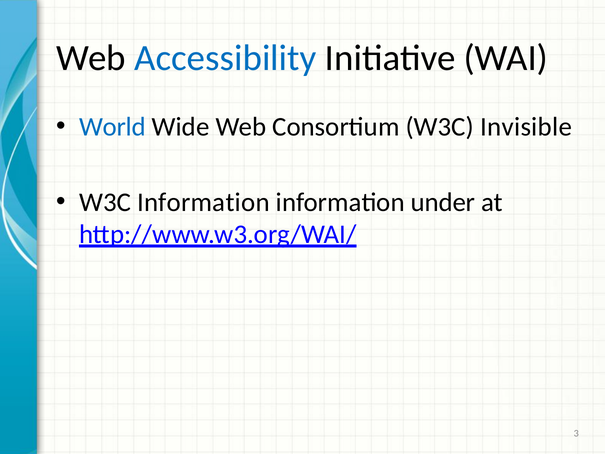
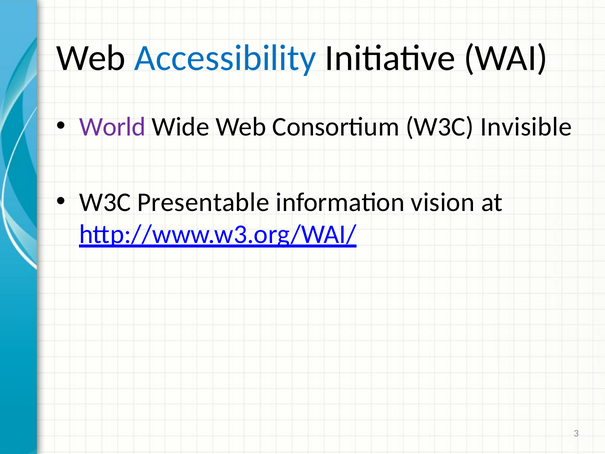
World colour: blue -> purple
W3C Information: Information -> Presentable
under: under -> vision
